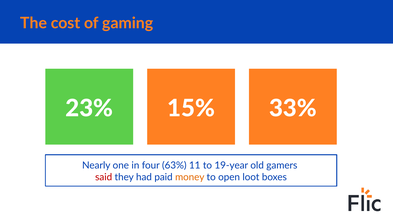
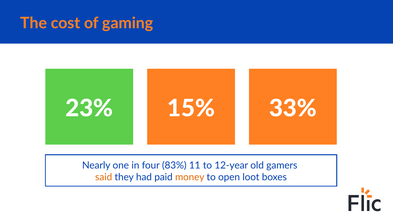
63%: 63% -> 83%
19-year: 19-year -> 12-year
said colour: red -> orange
